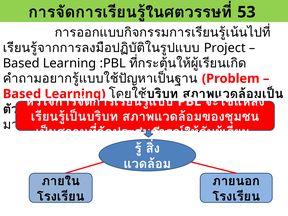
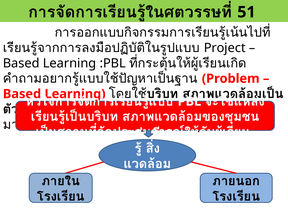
53: 53 -> 51
